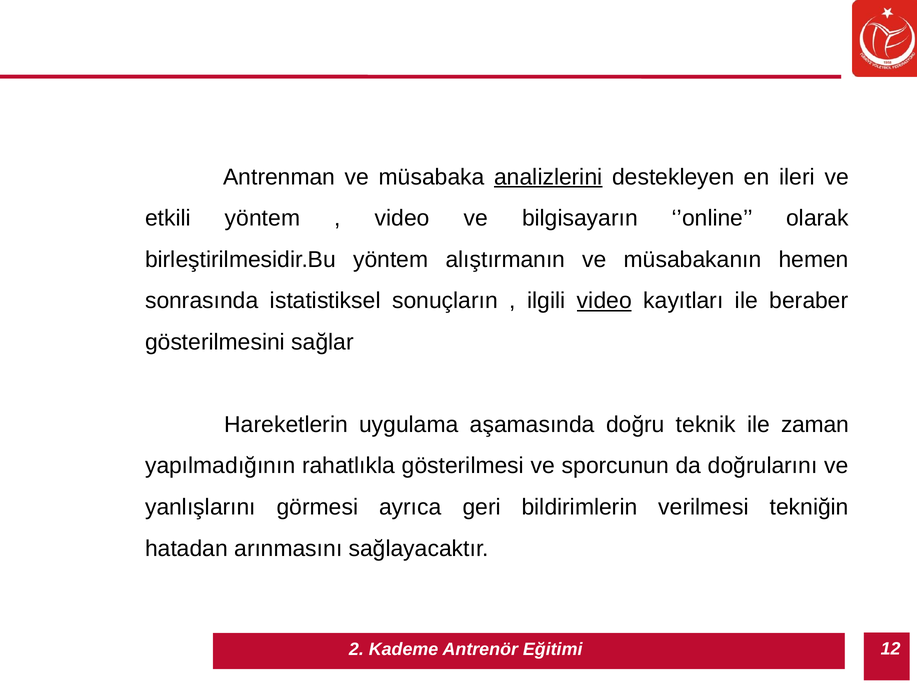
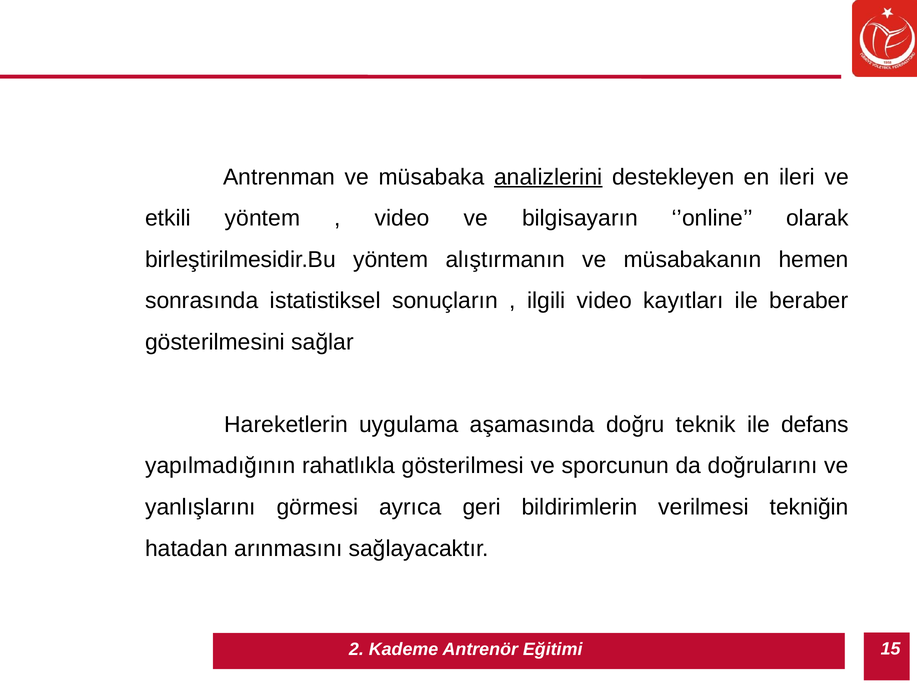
video at (604, 301) underline: present -> none
zaman: zaman -> defans
12: 12 -> 15
